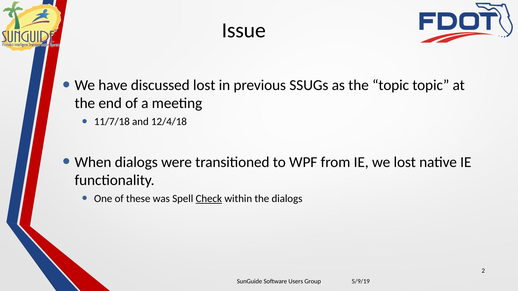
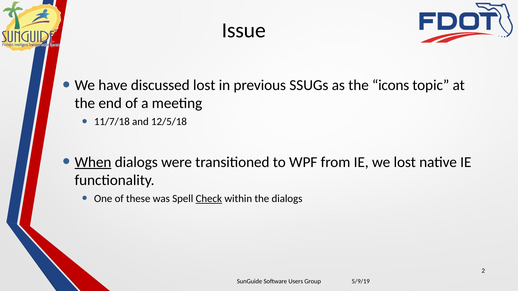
the topic: topic -> icons
12/4/18: 12/4/18 -> 12/5/18
When underline: none -> present
